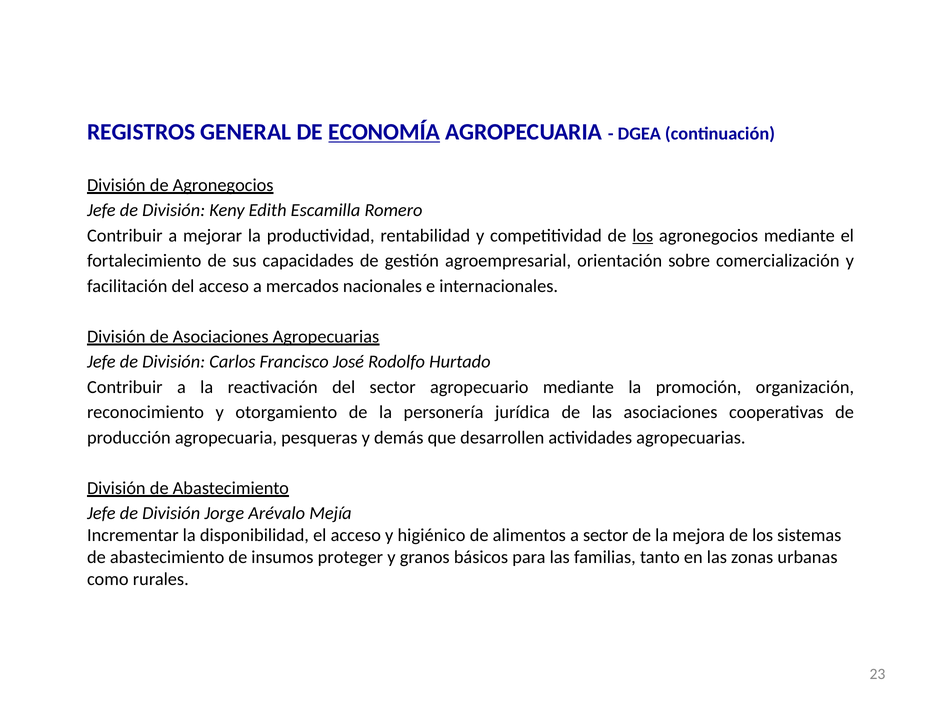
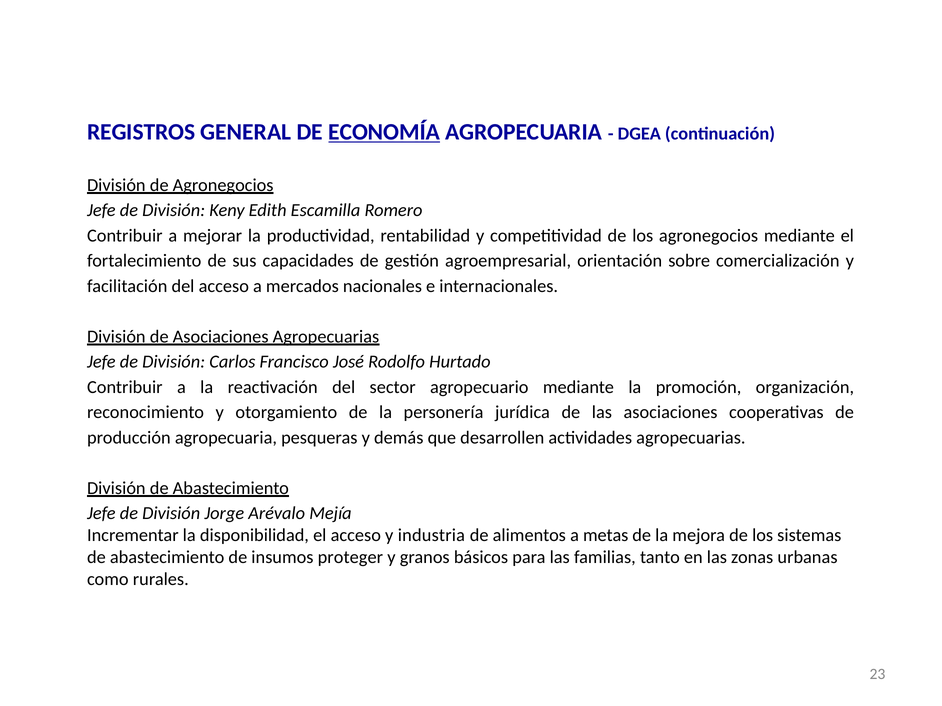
los at (643, 236) underline: present -> none
higiénico: higiénico -> industria
a sector: sector -> metas
